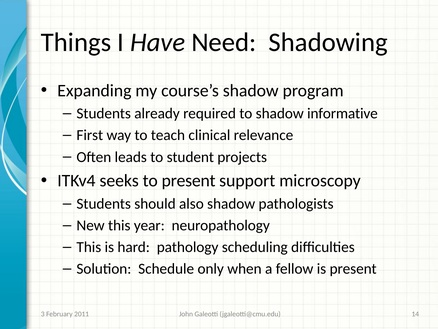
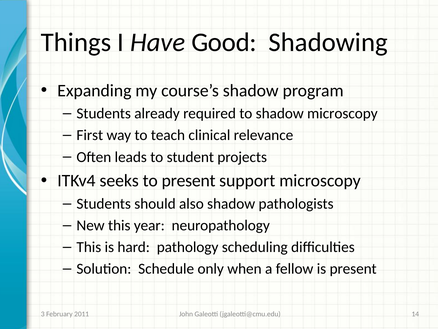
Need: Need -> Good
shadow informative: informative -> microscopy
